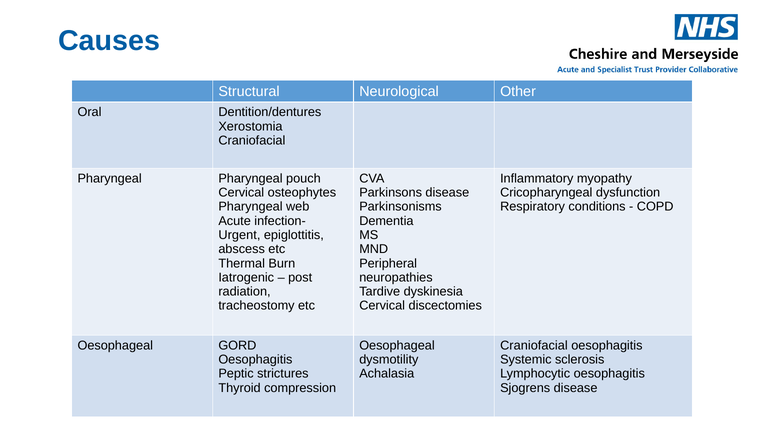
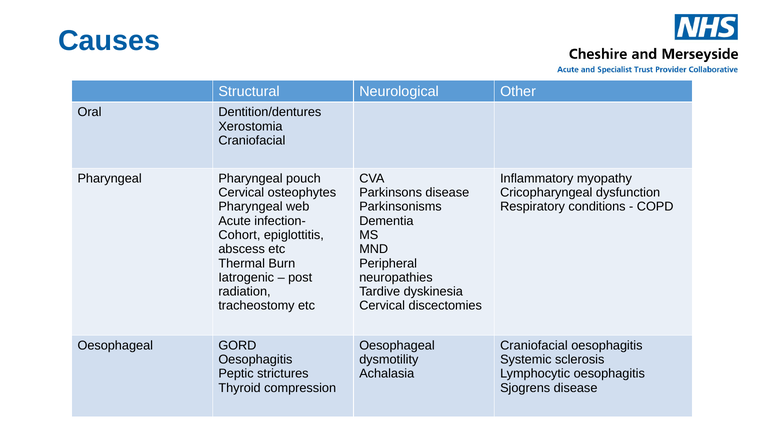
Urgent: Urgent -> Cohort
